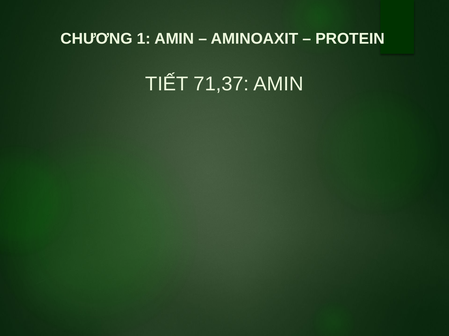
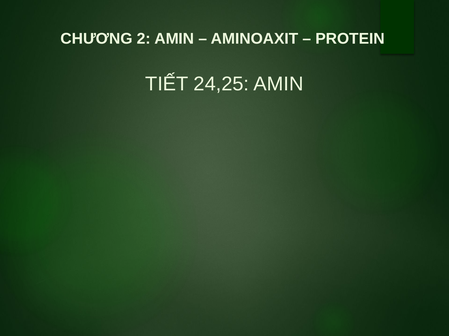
1: 1 -> 2
71,37: 71,37 -> 24,25
